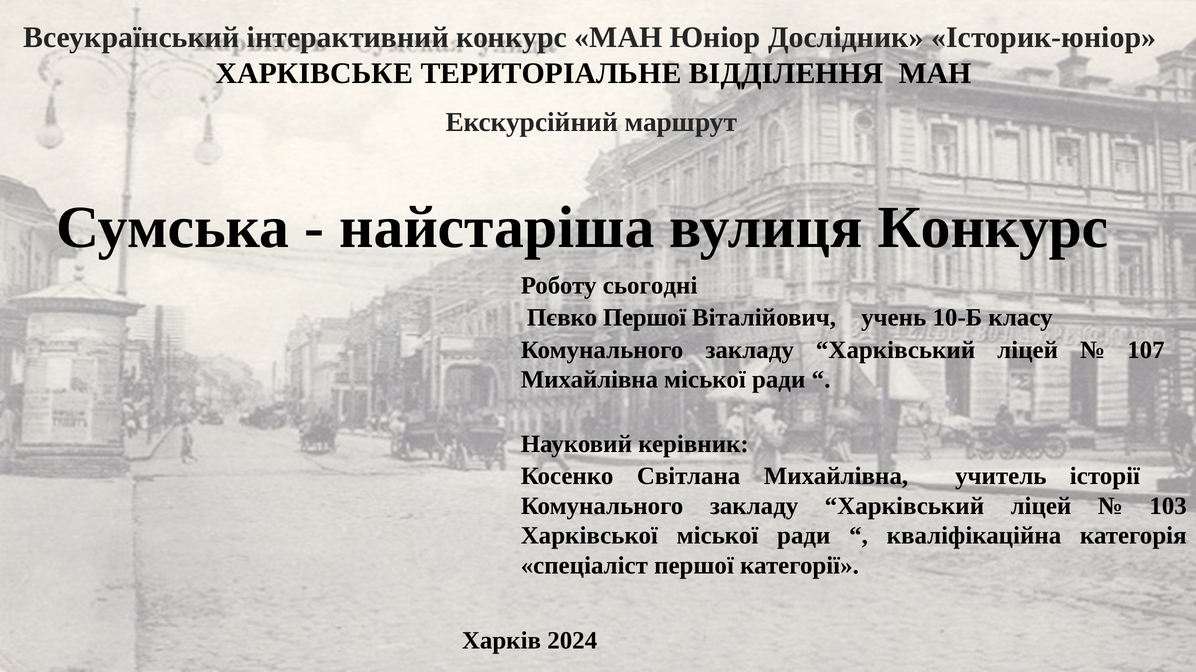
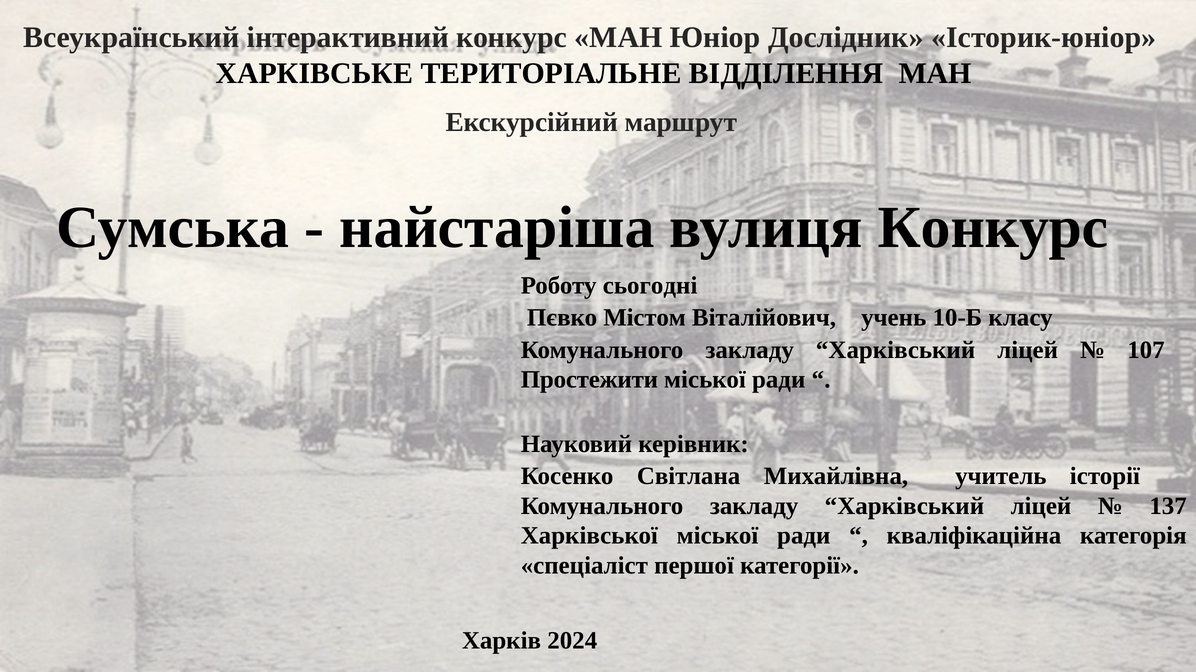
Пєвко Першої: Першої -> Містом
Михайлівна at (589, 380): Михайлівна -> Простежити
103: 103 -> 137
